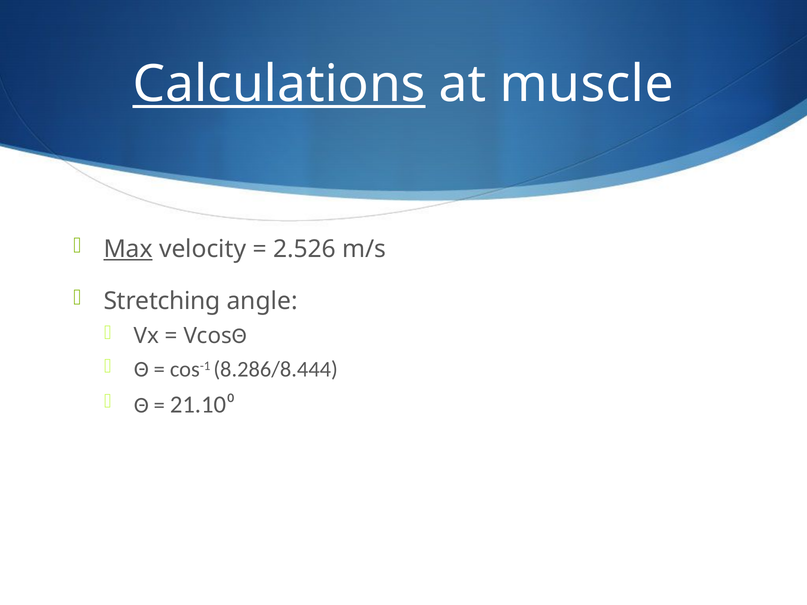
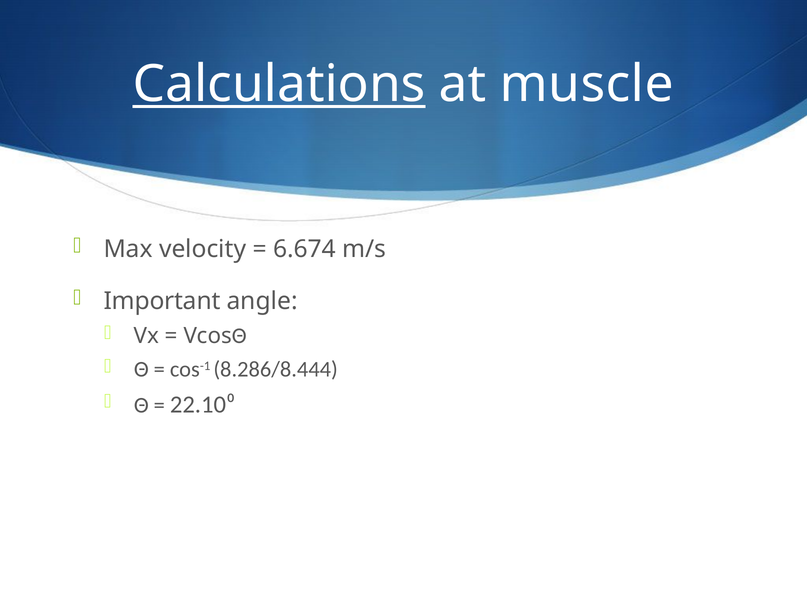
Max underline: present -> none
2.526: 2.526 -> 6.674
Stretching: Stretching -> Important
21.10⁰: 21.10⁰ -> 22.10⁰
